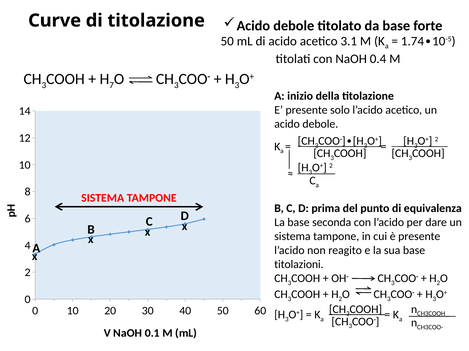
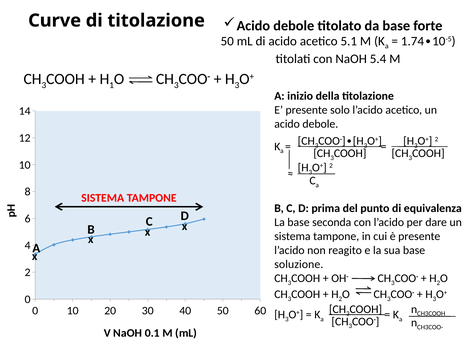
3.1: 3.1 -> 5.1
0.4: 0.4 -> 5.4
7: 7 -> 1
titolazioni: titolazioni -> soluzione
